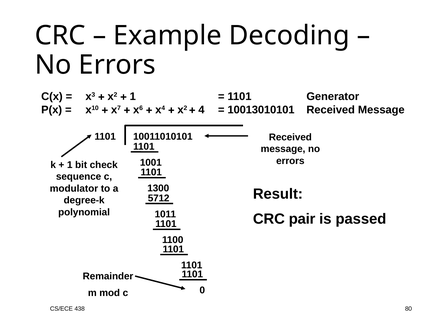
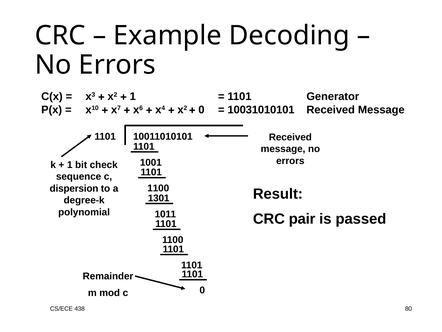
4 at (201, 110): 4 -> 0
10013010101: 10013010101 -> 10031010101
1300 at (158, 188): 1300 -> 1100
modulator: modulator -> dispersion
5712: 5712 -> 1301
